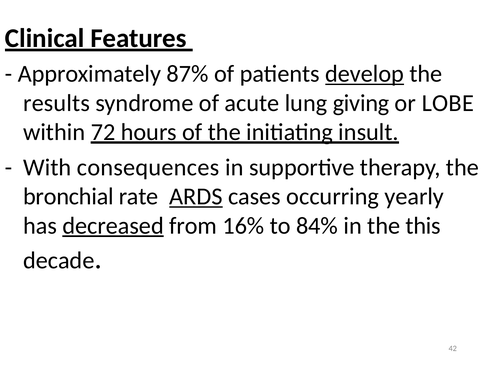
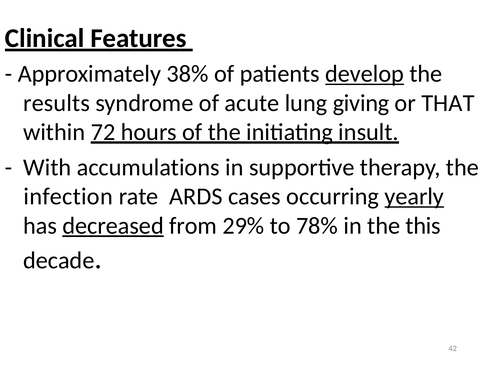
87%: 87% -> 38%
LOBE: LOBE -> THAT
consequences: consequences -> accumulations
bronchial: bronchial -> infection
ARDS underline: present -> none
yearly underline: none -> present
16%: 16% -> 29%
84%: 84% -> 78%
